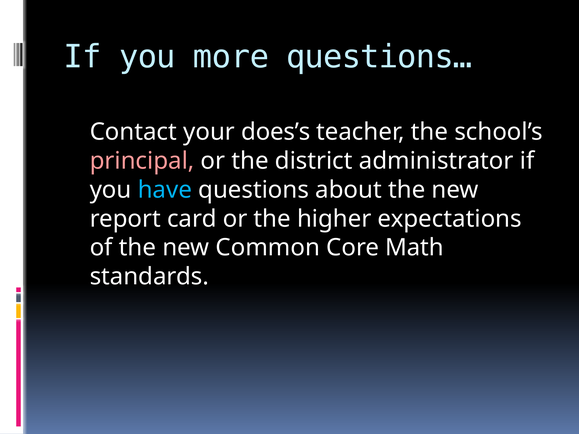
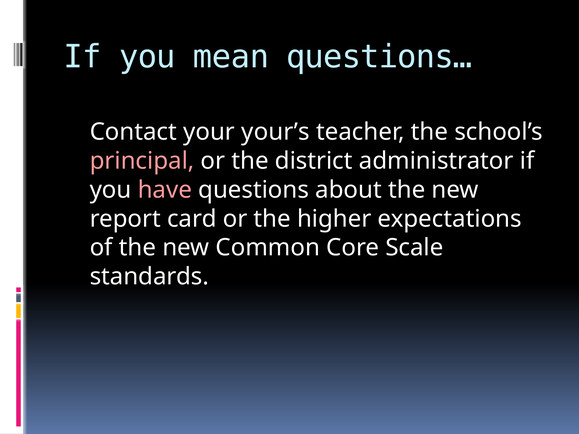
more: more -> mean
does’s: does’s -> your’s
have colour: light blue -> pink
Math: Math -> Scale
